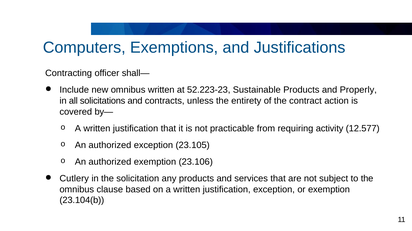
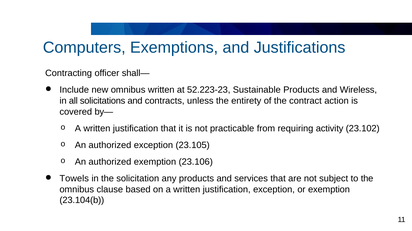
Properly: Properly -> Wireless
12.577: 12.577 -> 23.102
Cutlery: Cutlery -> Towels
